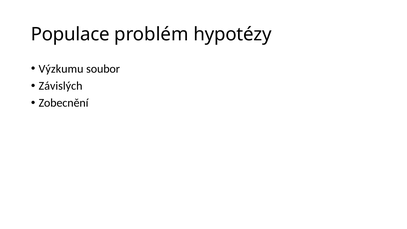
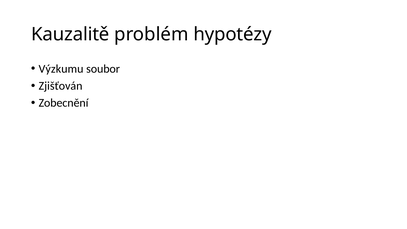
Populace: Populace -> Kauzalitě
Závislých: Závislých -> Zjišťován
